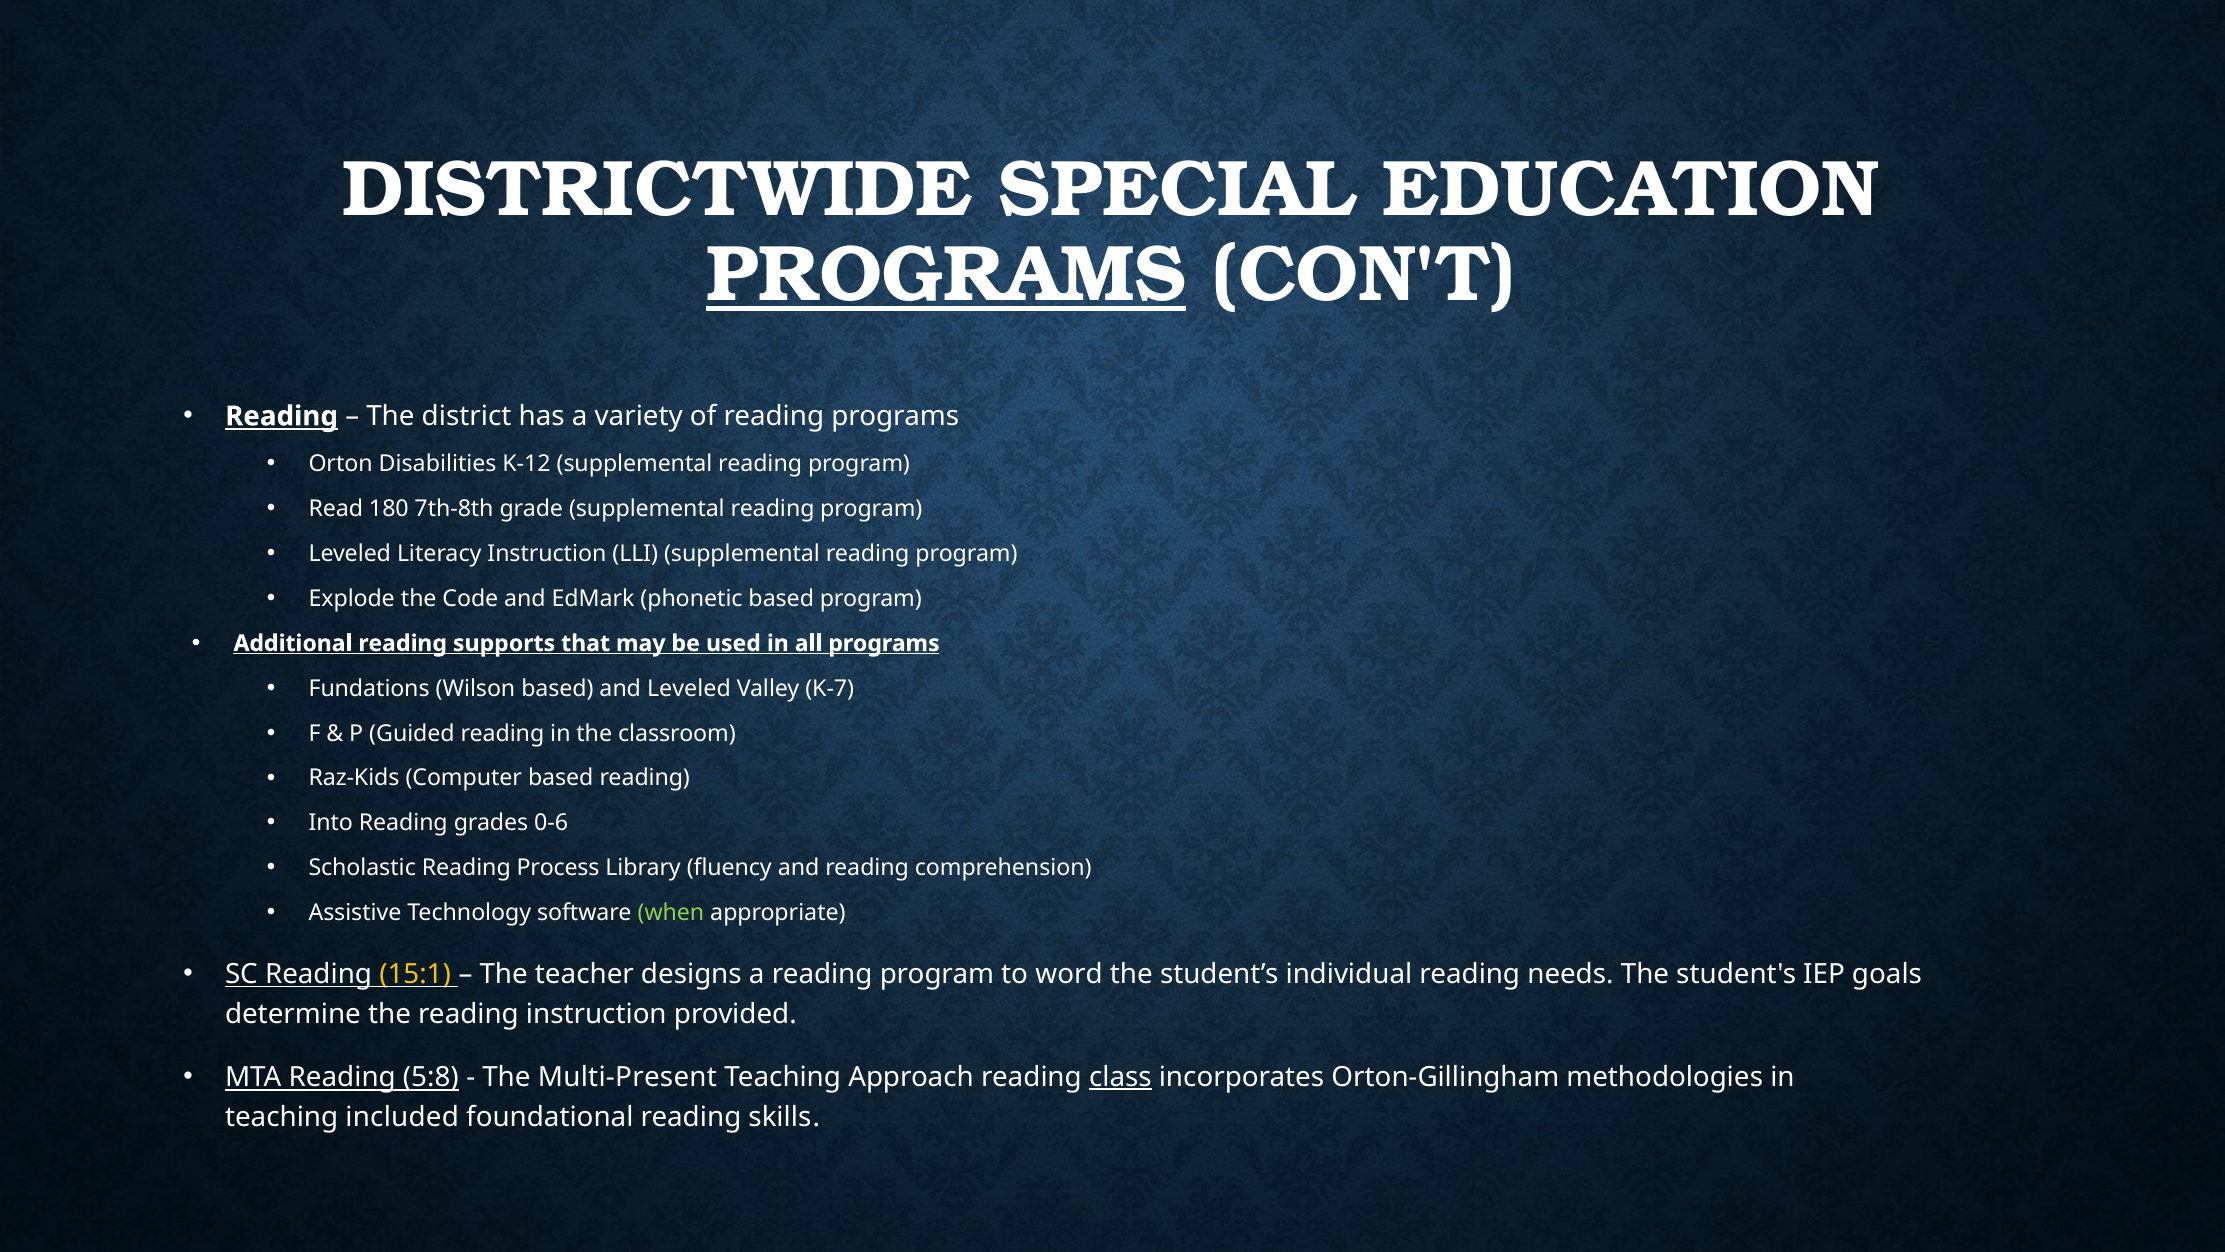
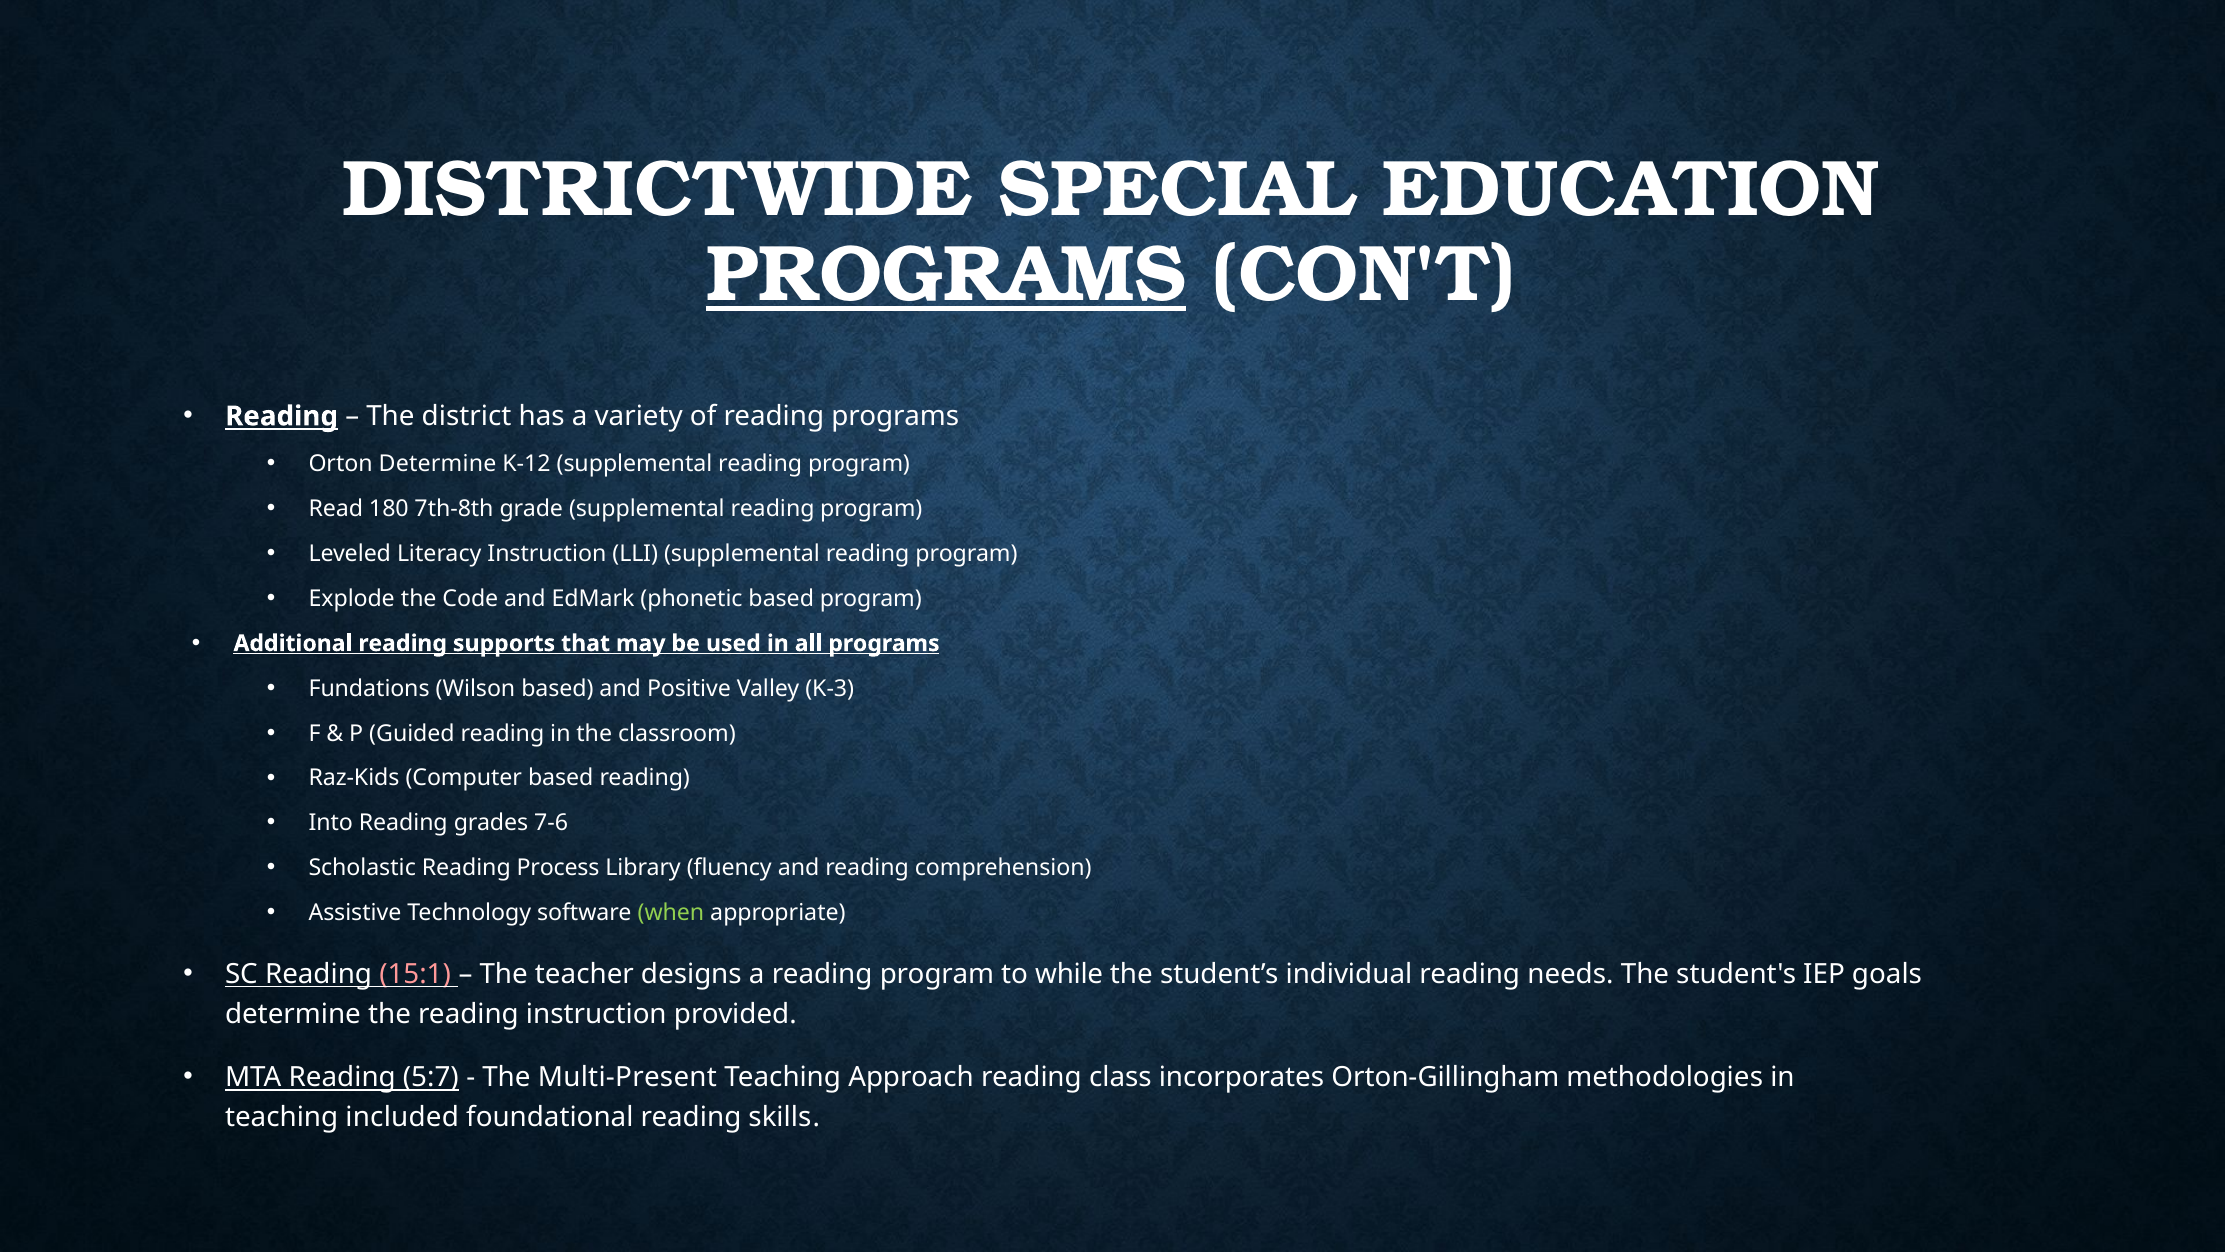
Orton Disabilities: Disabilities -> Determine
and Leveled: Leveled -> Positive
K-7: K-7 -> K-3
0-6: 0-6 -> 7-6
15:1 colour: yellow -> pink
word: word -> while
5:8: 5:8 -> 5:7
class underline: present -> none
